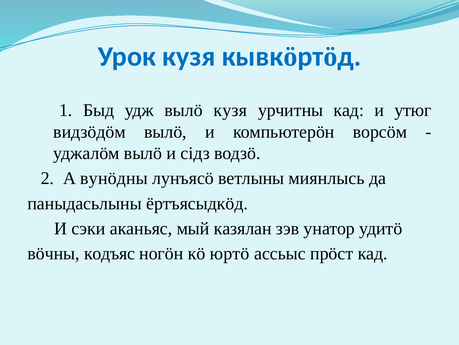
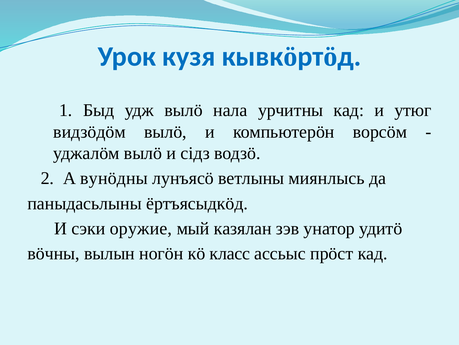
вылӧ кузя: кузя -> нала
аканьяс: аканьяс -> оружие
кодъяс: кодъяс -> вылын
юртӧ: юртӧ -> класс
